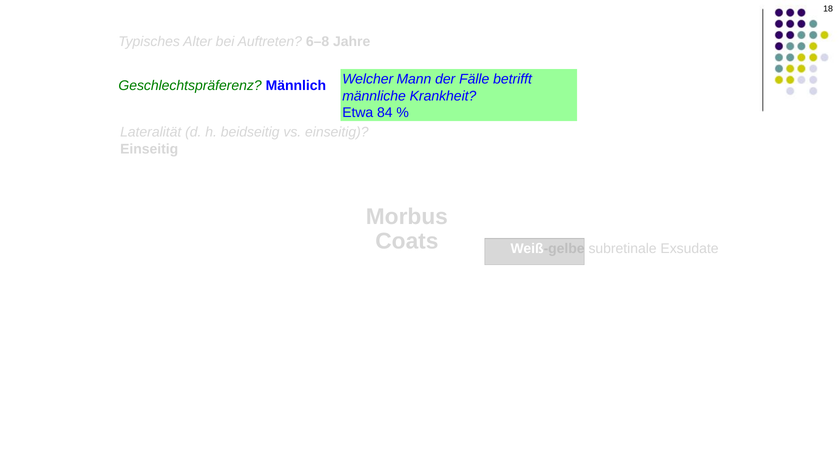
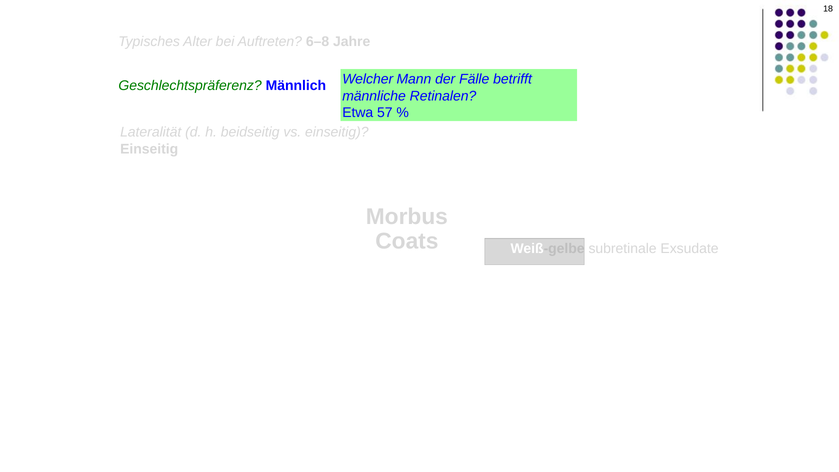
Krankheit: Krankheit -> Retinalen
84: 84 -> 57
